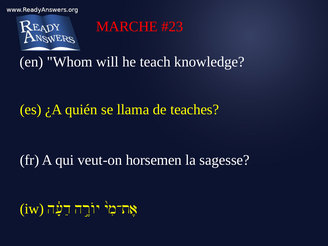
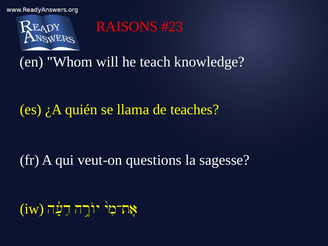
MARCHE: MARCHE -> RAISONS
horsemen: horsemen -> questions
